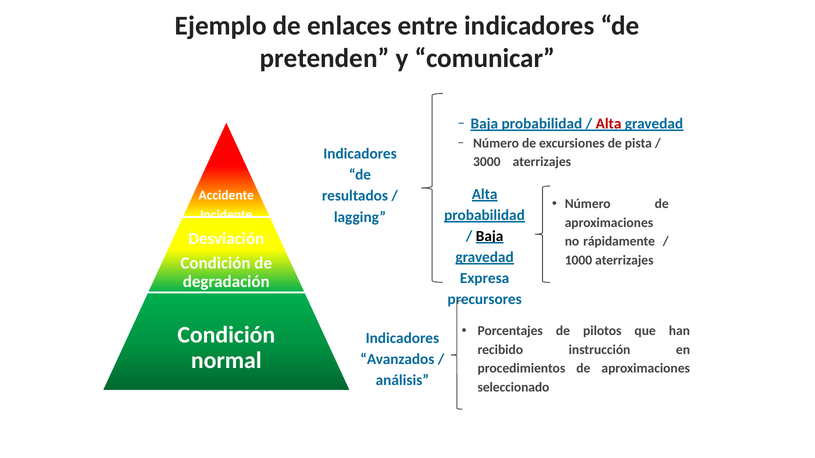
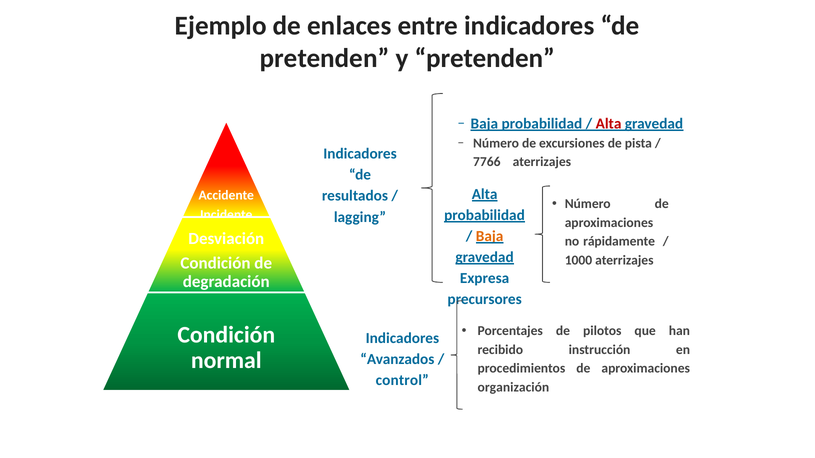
y comunicar: comunicar -> pretenden
3000: 3000 -> 7766
Baja at (490, 236) colour: black -> orange
análisis: análisis -> control
seleccionado: seleccionado -> organización
